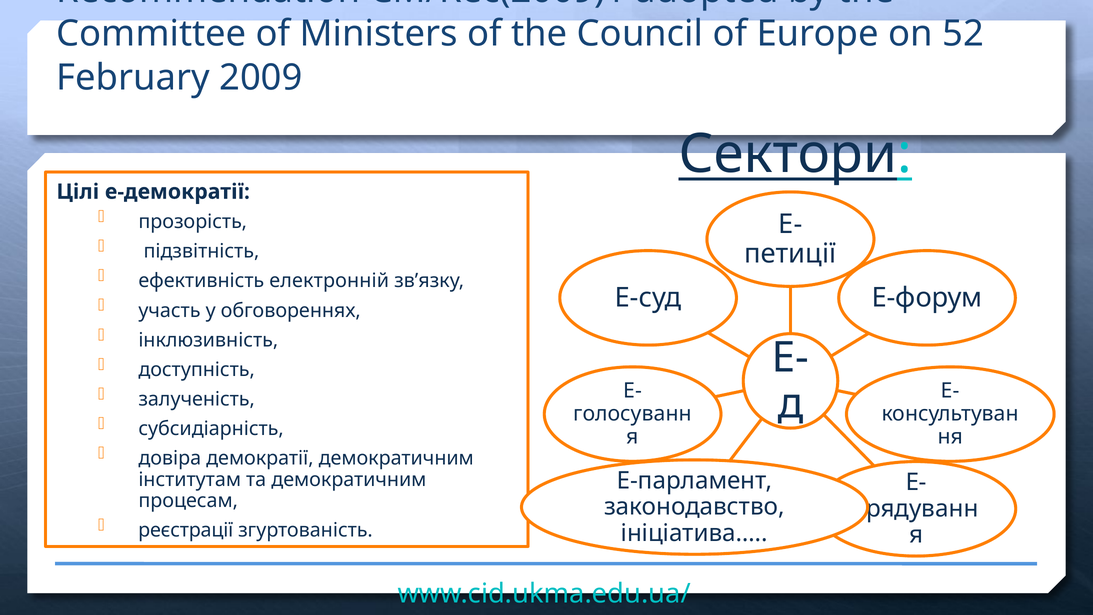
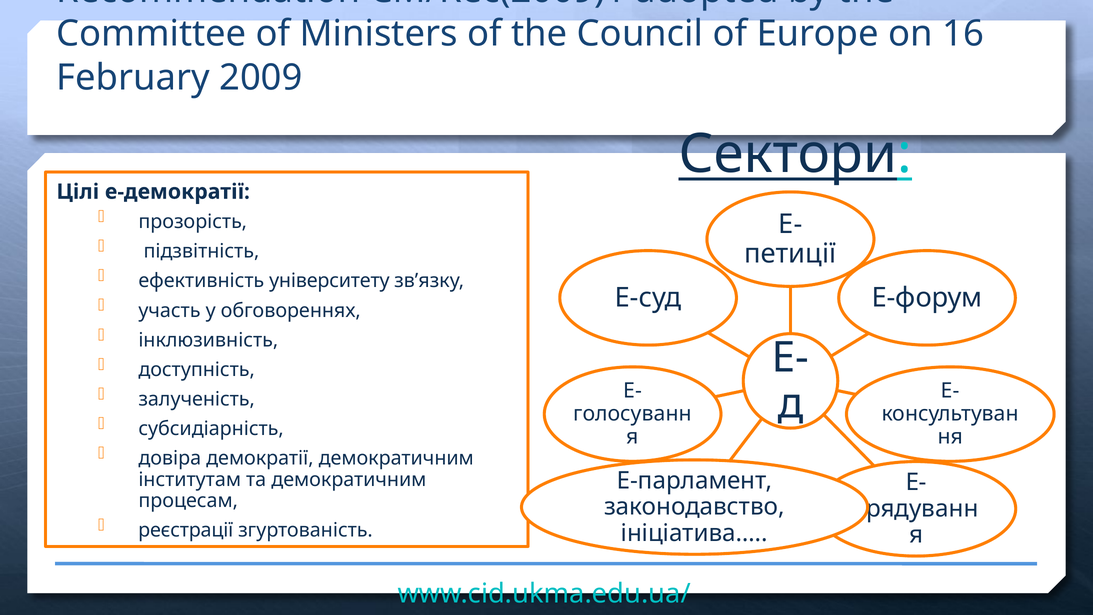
52: 52 -> 16
електронній: електронній -> університету
